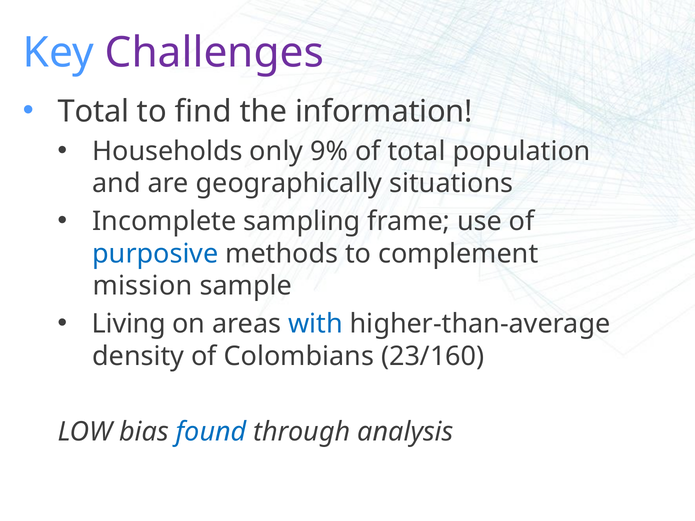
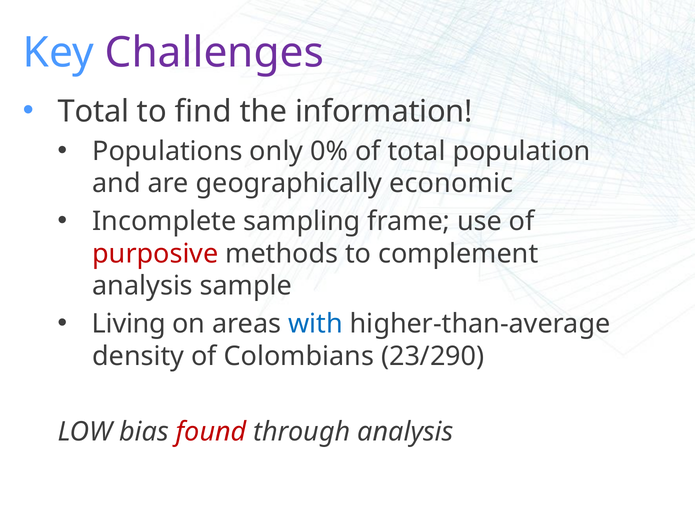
Households: Households -> Populations
9%: 9% -> 0%
situations: situations -> economic
purposive colour: blue -> red
mission at (142, 286): mission -> analysis
23/160: 23/160 -> 23/290
found colour: blue -> red
